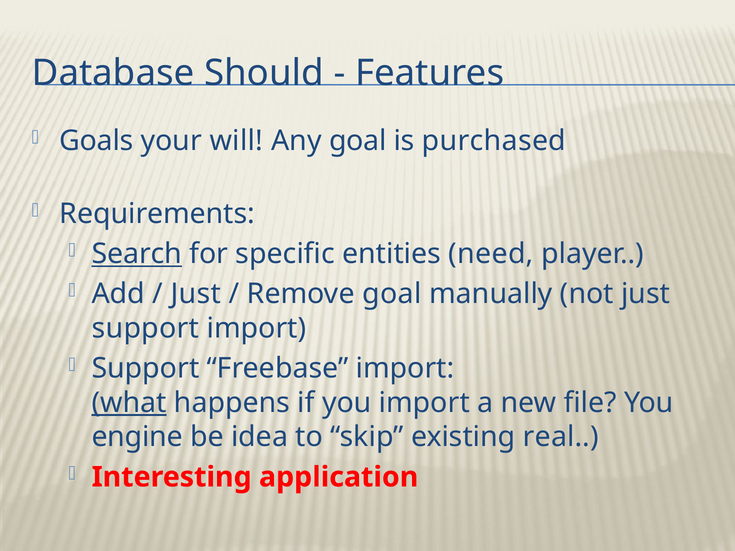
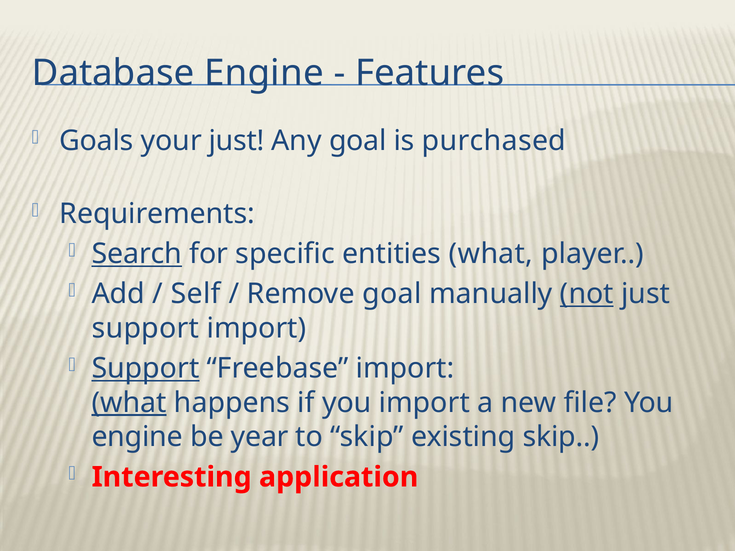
Database Should: Should -> Engine
your will: will -> just
entities need: need -> what
Just at (196, 294): Just -> Self
not underline: none -> present
Support at (145, 369) underline: none -> present
idea: idea -> year
existing real: real -> skip
